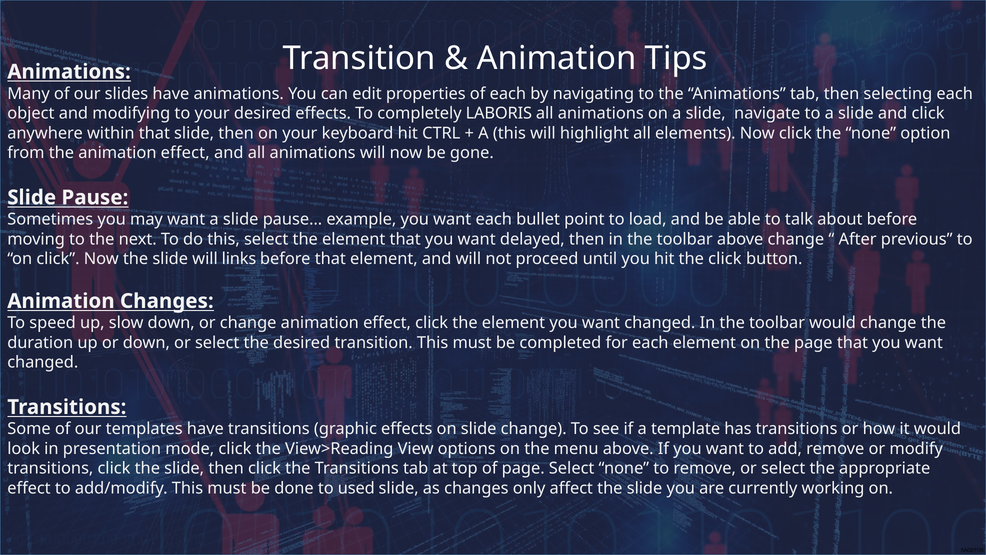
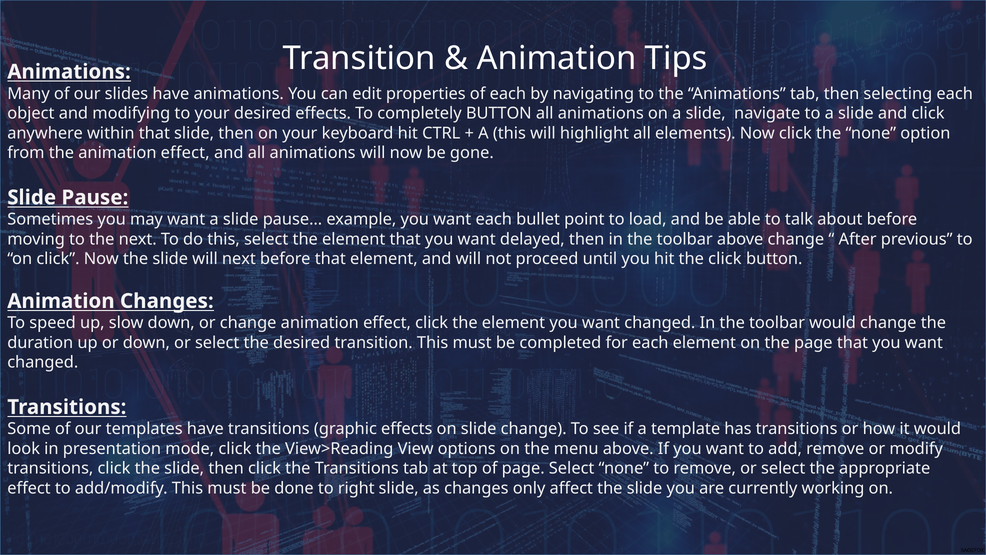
completely LABORIS: LABORIS -> BUTTON
will links: links -> next
used: used -> right
